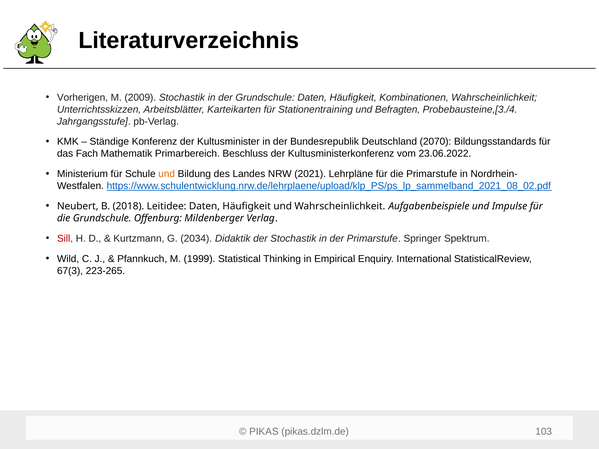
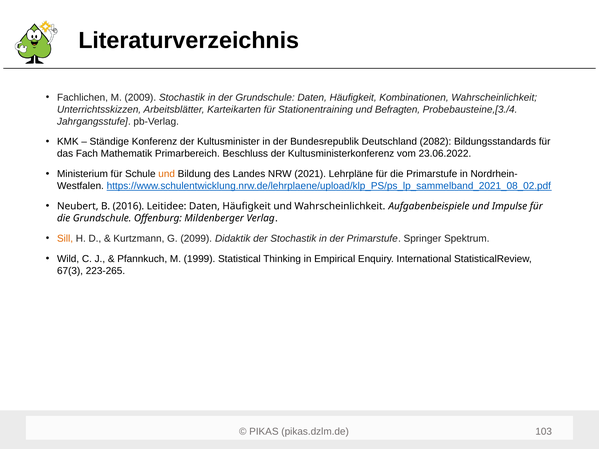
Vorherigen: Vorherigen -> Fachlichen
2070: 2070 -> 2082
2018: 2018 -> 2016
Sill colour: red -> orange
2034: 2034 -> 2099
